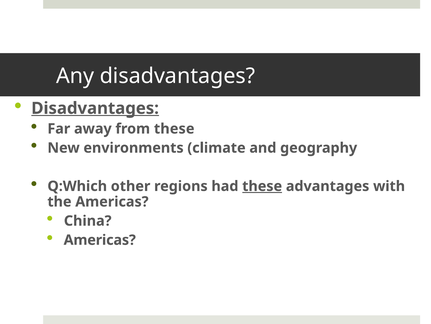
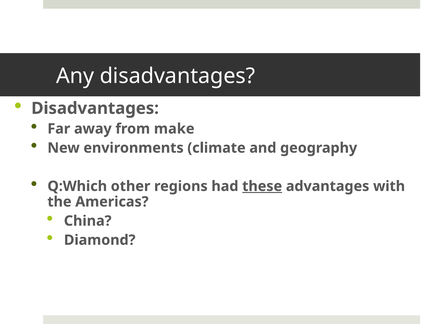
Disadvantages at (95, 108) underline: present -> none
from these: these -> make
Americas at (100, 240): Americas -> Diamond
